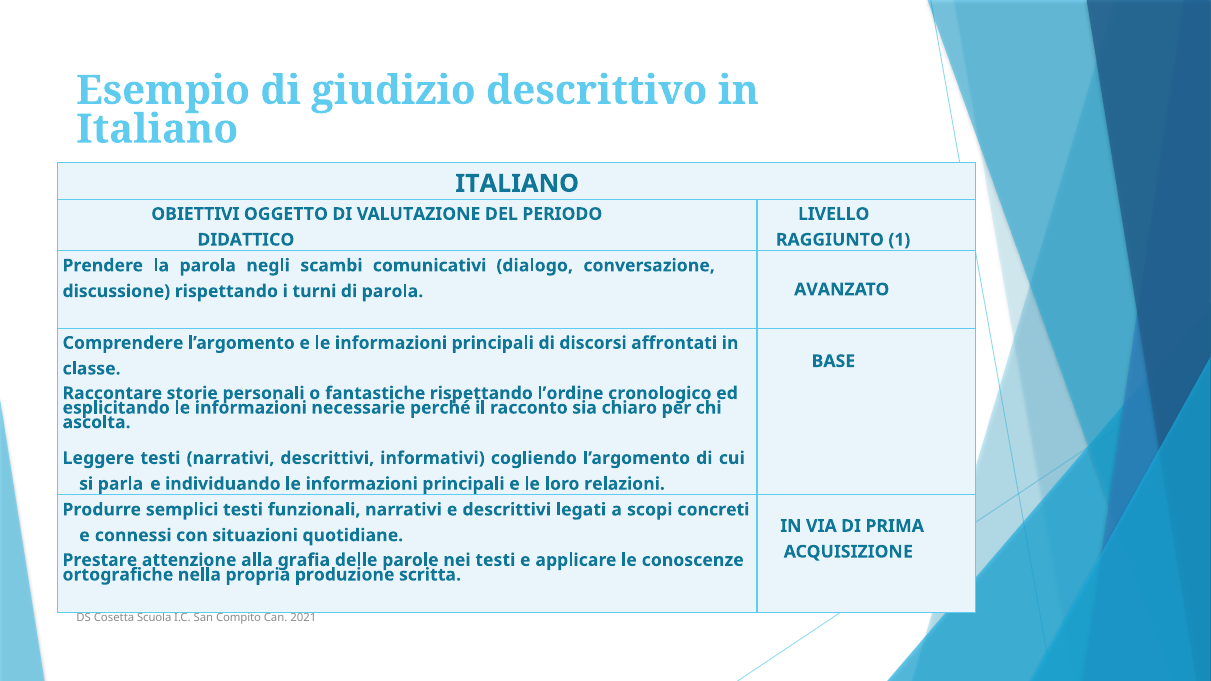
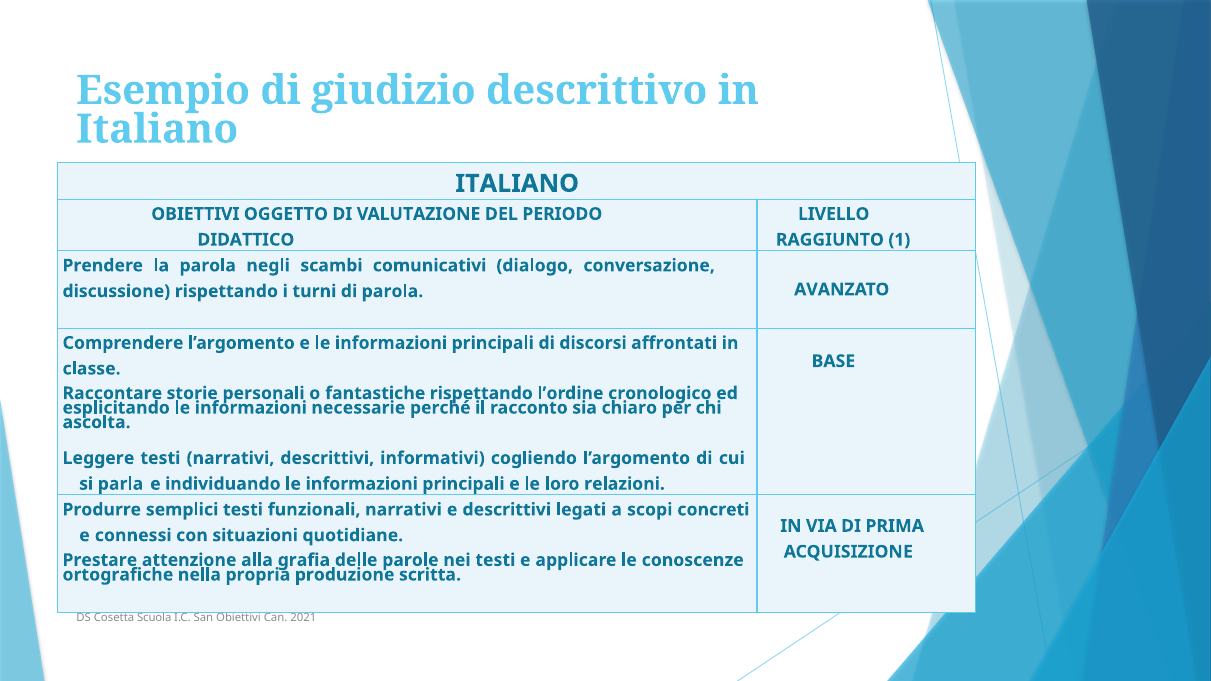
San Compito: Compito -> Obiettivi
